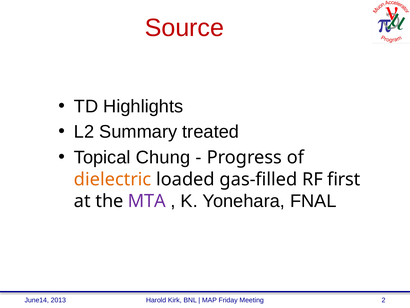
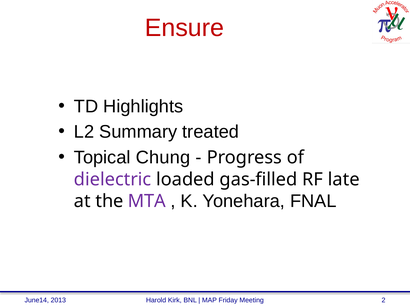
Source: Source -> Ensure
dielectric colour: orange -> purple
first: first -> late
